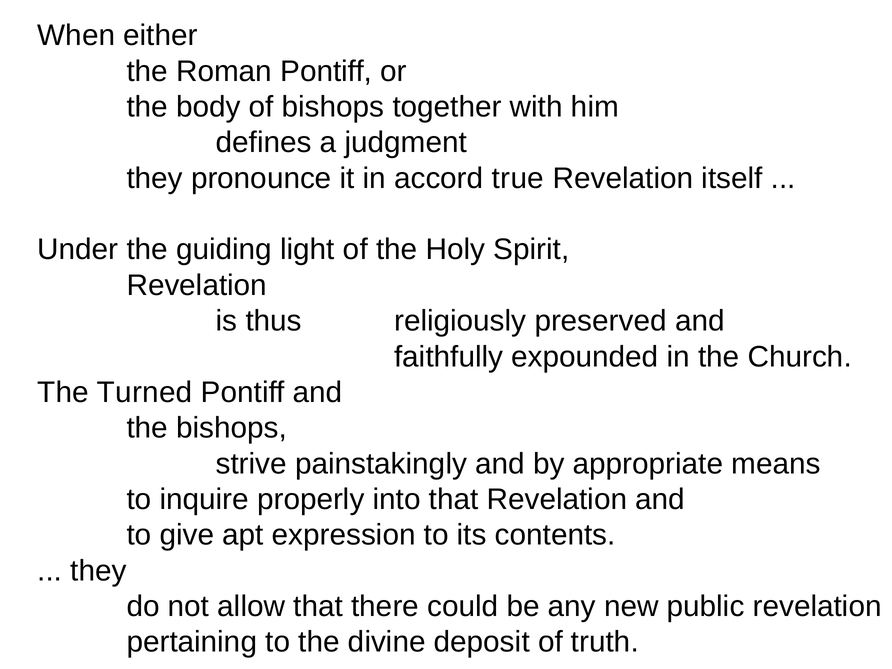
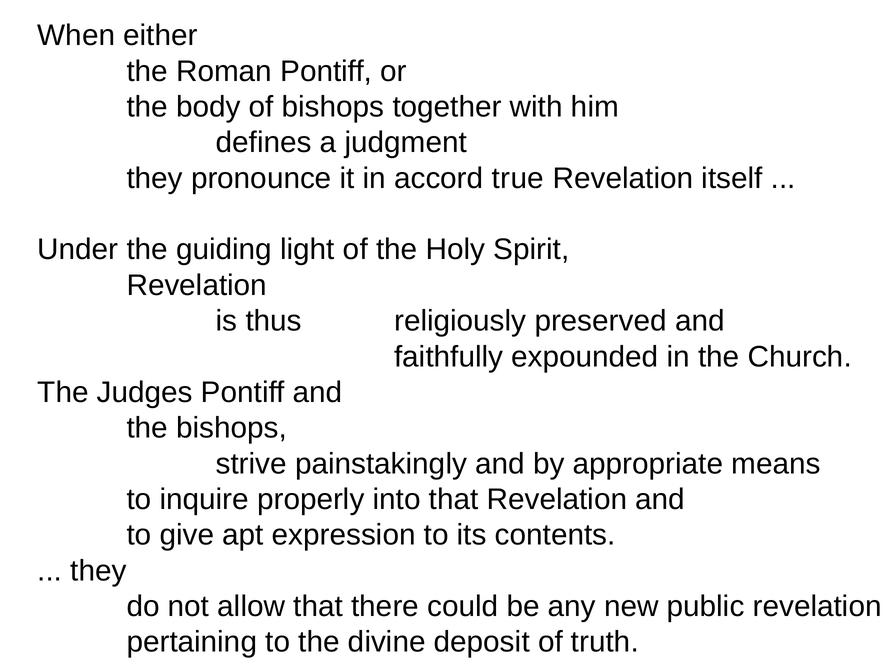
Turned: Turned -> Judges
